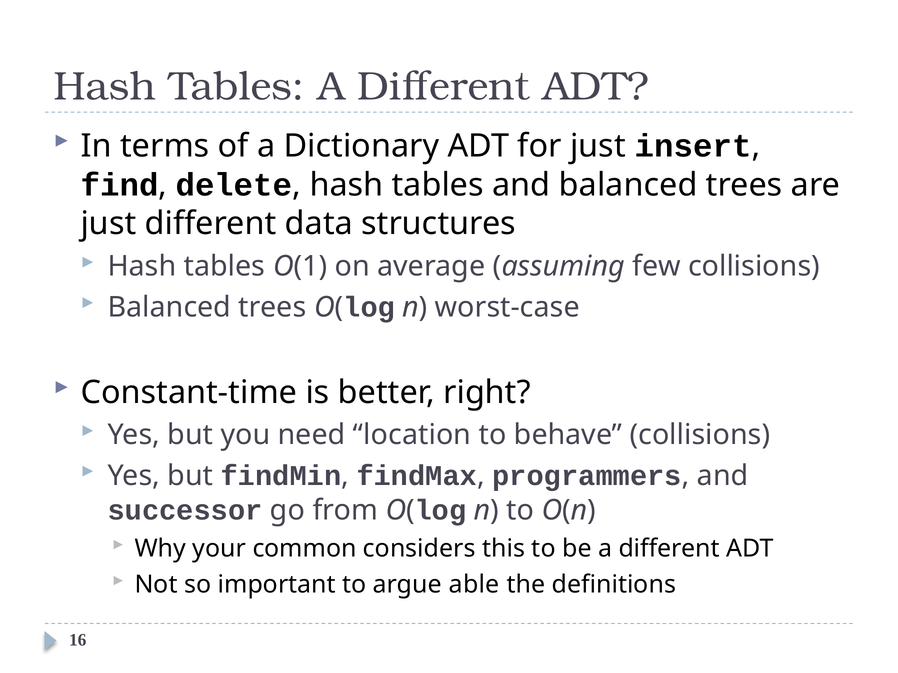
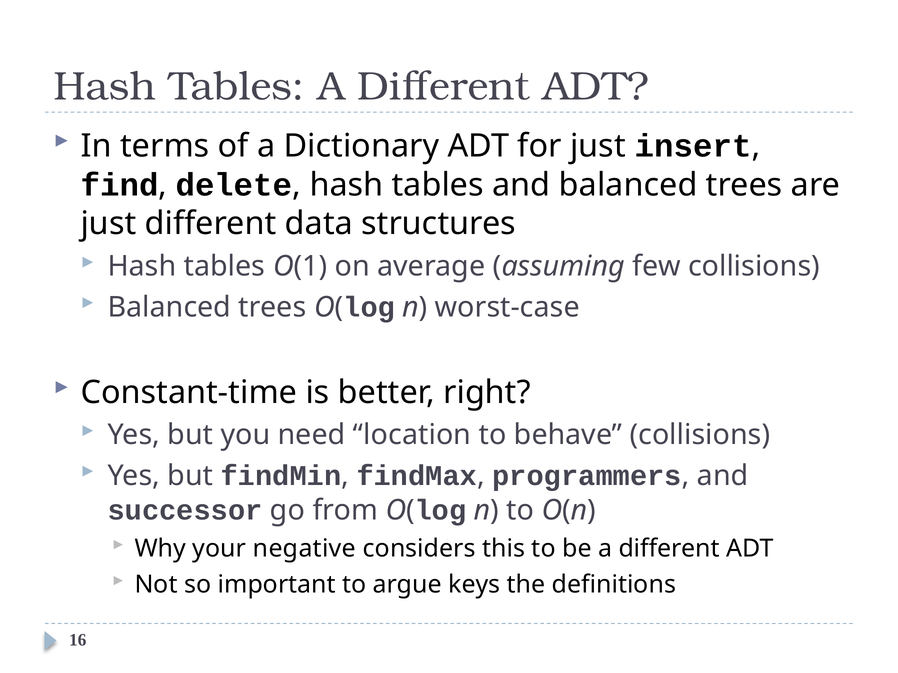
common: common -> negative
able: able -> keys
